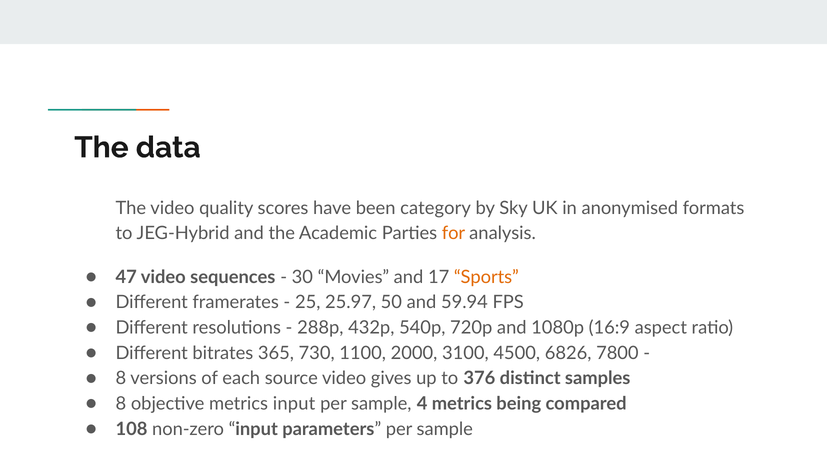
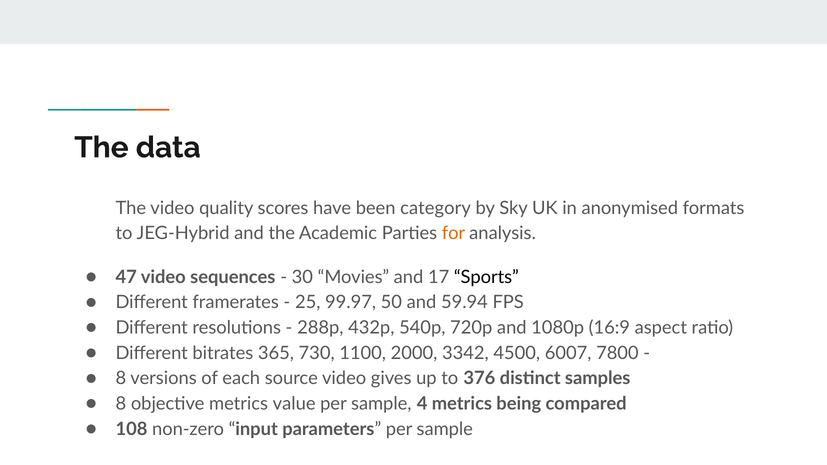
Sports colour: orange -> black
25.97: 25.97 -> 99.97
3100: 3100 -> 3342
6826: 6826 -> 6007
metrics input: input -> value
